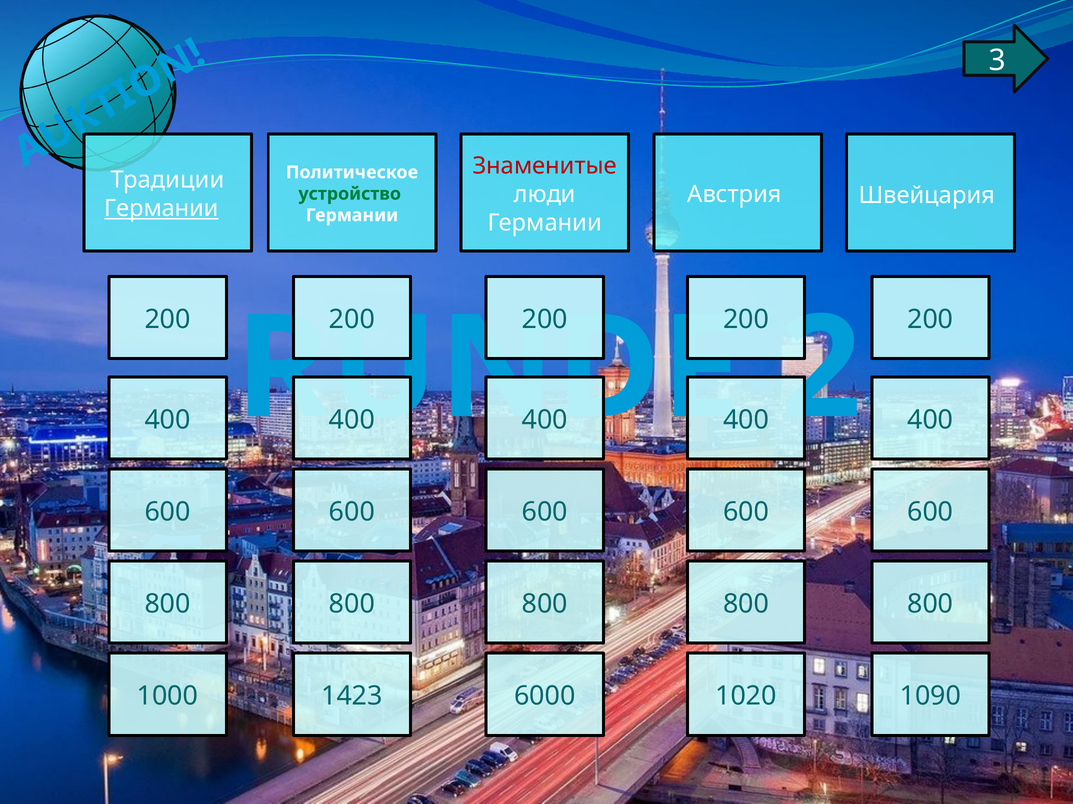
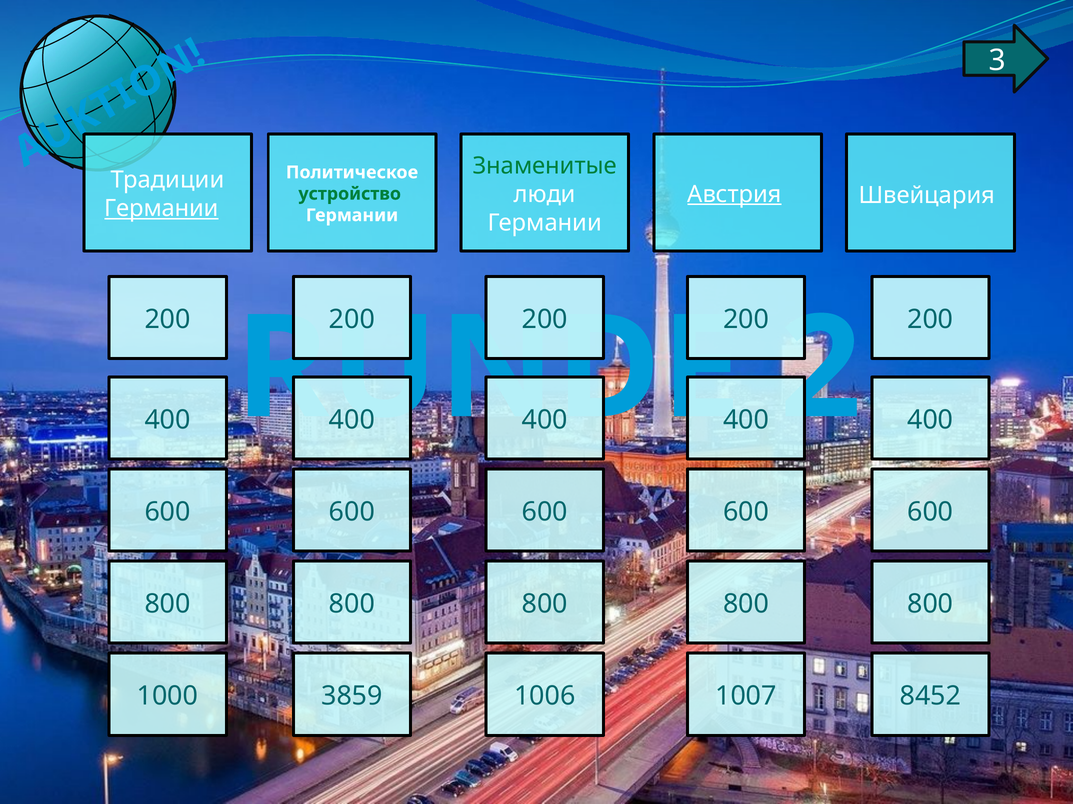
Знаменитые colour: red -> green
Австрия underline: none -> present
1423: 1423 -> 3859
6000: 6000 -> 1006
1020: 1020 -> 1007
1090: 1090 -> 8452
